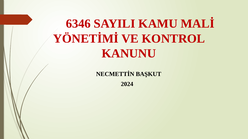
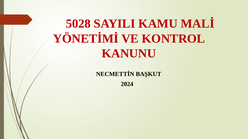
6346: 6346 -> 5028
